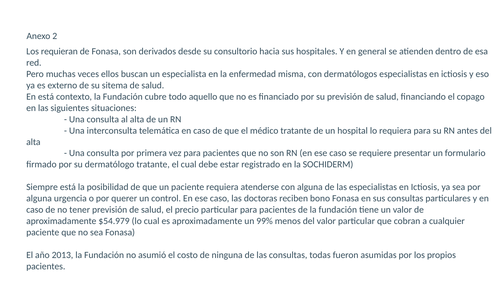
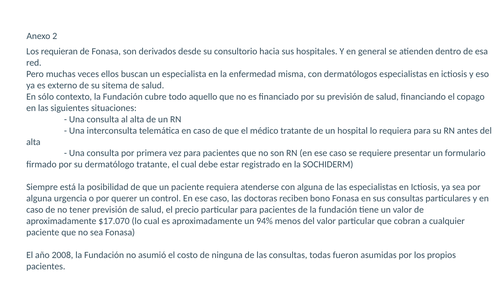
En está: está -> sólo
$54.979: $54.979 -> $17.070
99%: 99% -> 94%
2013: 2013 -> 2008
